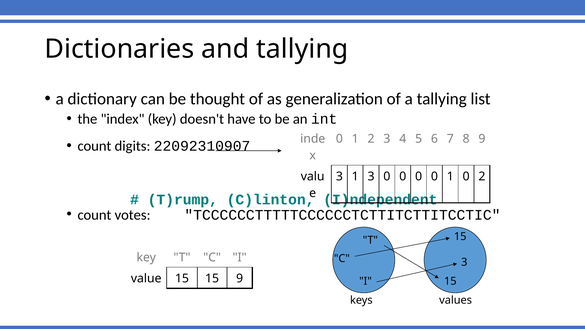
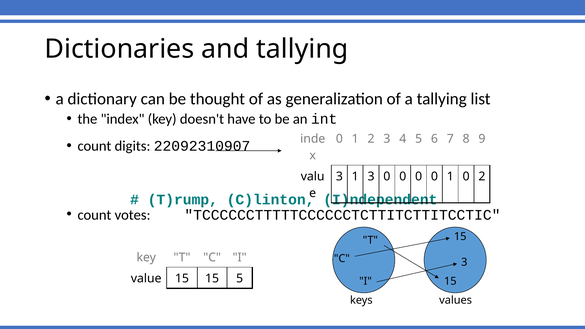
15 9: 9 -> 5
